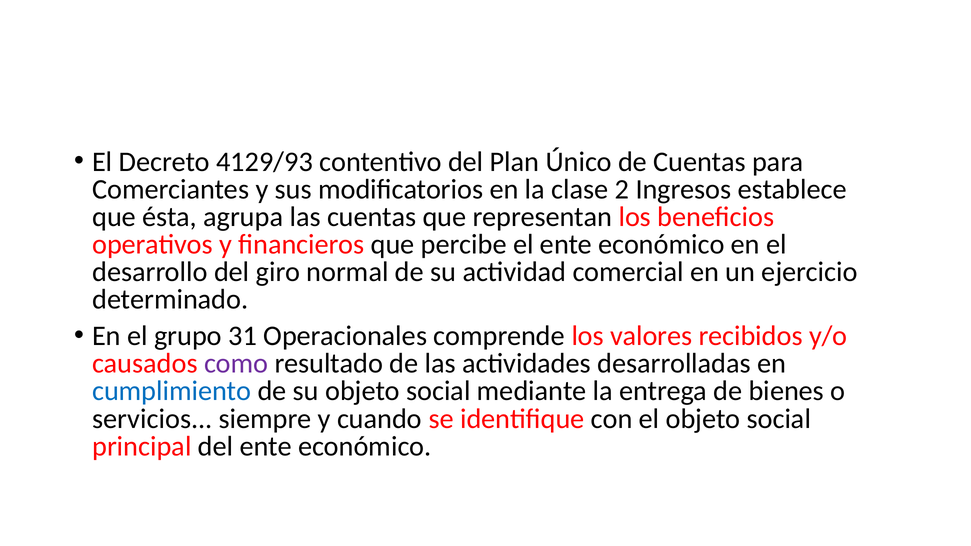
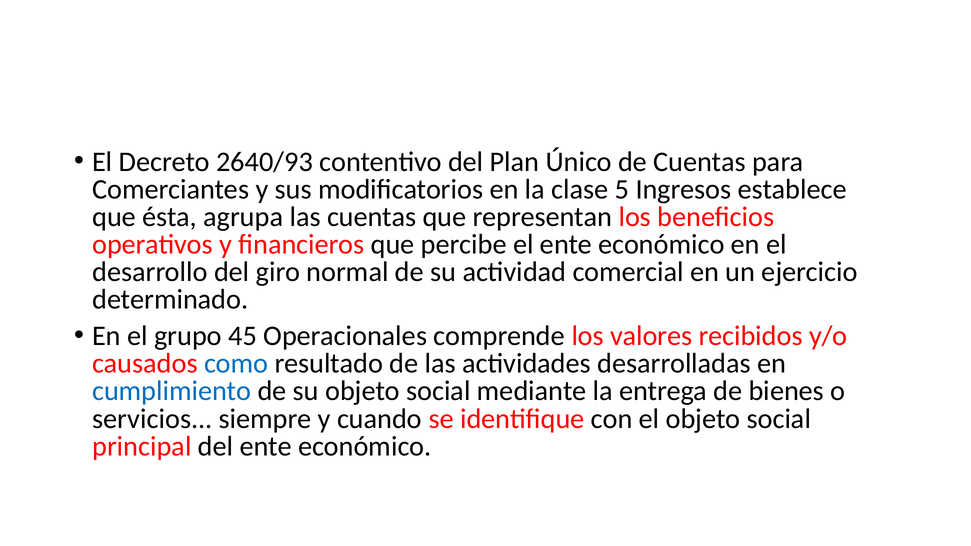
4129/93: 4129/93 -> 2640/93
2: 2 -> 5
31: 31 -> 45
como colour: purple -> blue
